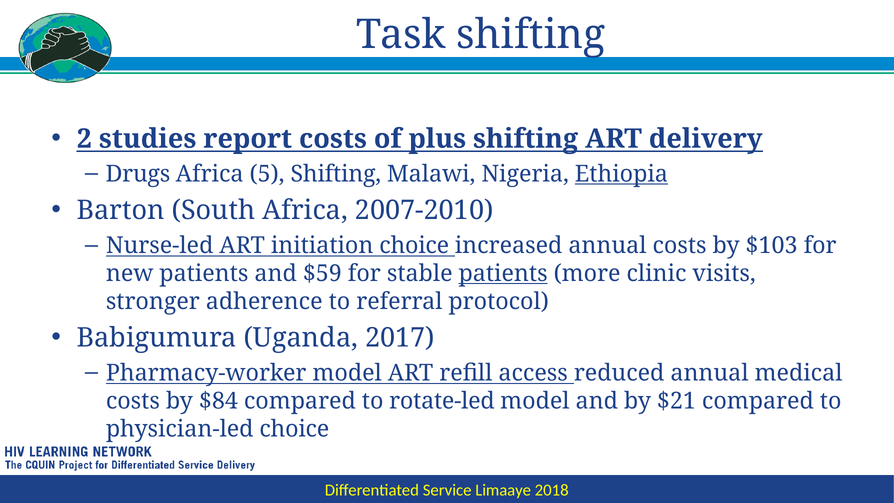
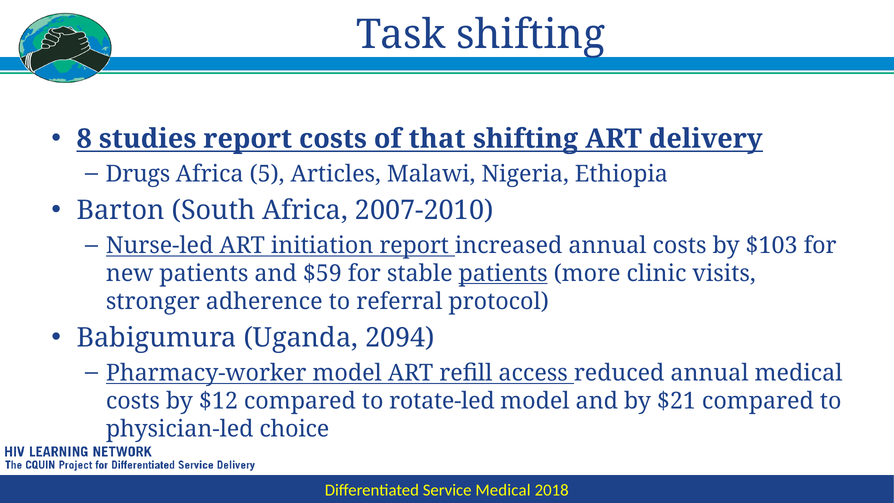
2: 2 -> 8
plus: plus -> that
5 Shifting: Shifting -> Articles
Ethiopia underline: present -> none
initiation choice: choice -> report
2017: 2017 -> 2094
$84: $84 -> $12
Limaaye at (503, 490): Limaaye -> Medical
